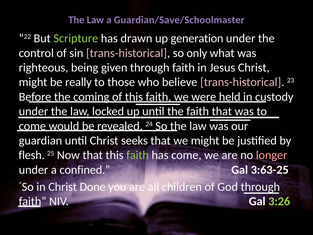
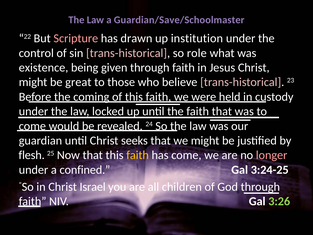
Scripture colour: light green -> pink
generation: generation -> institution
only: only -> role
righteous: righteous -> existence
really: really -> great
faith at (138, 155) colour: light green -> yellow
3:63-25: 3:63-25 -> 3:24-25
Done: Done -> Israel
